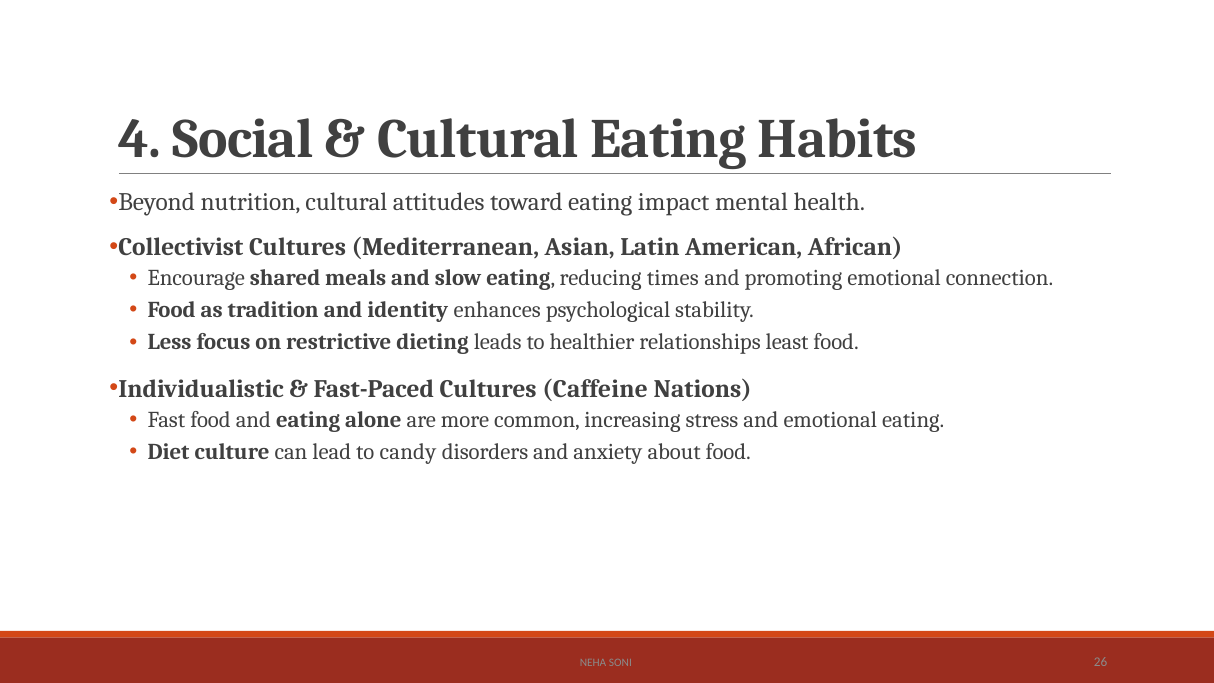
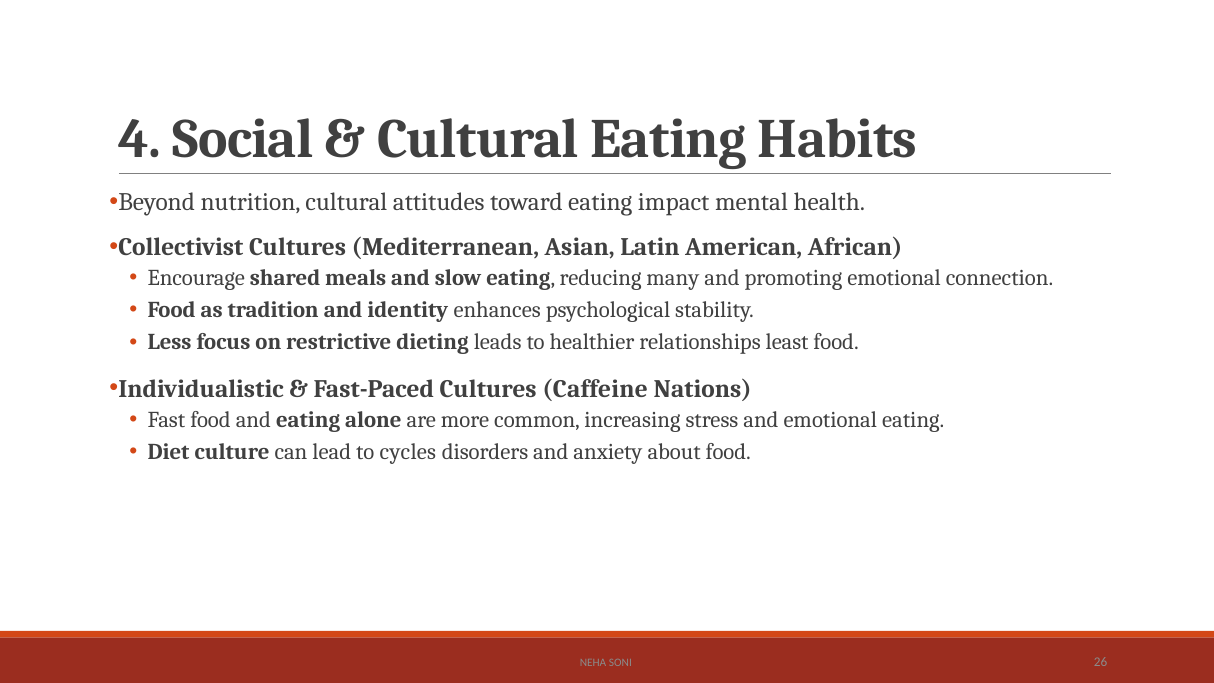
times: times -> many
candy: candy -> cycles
